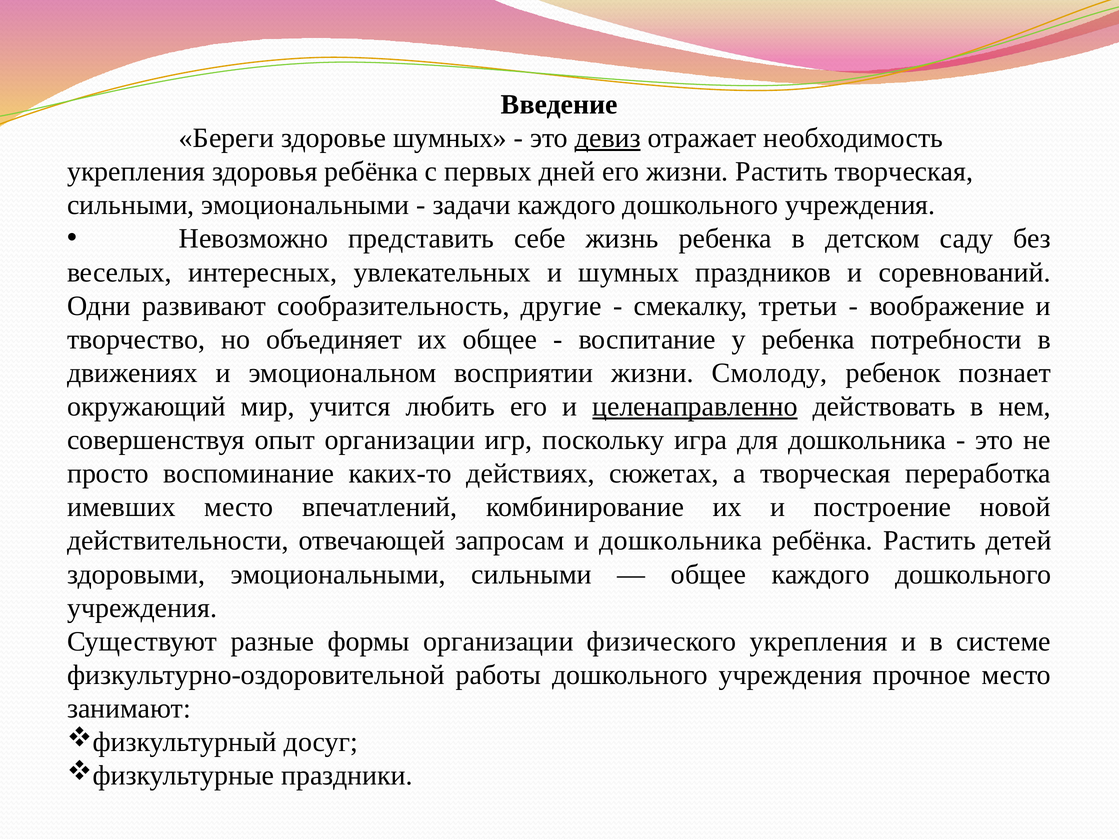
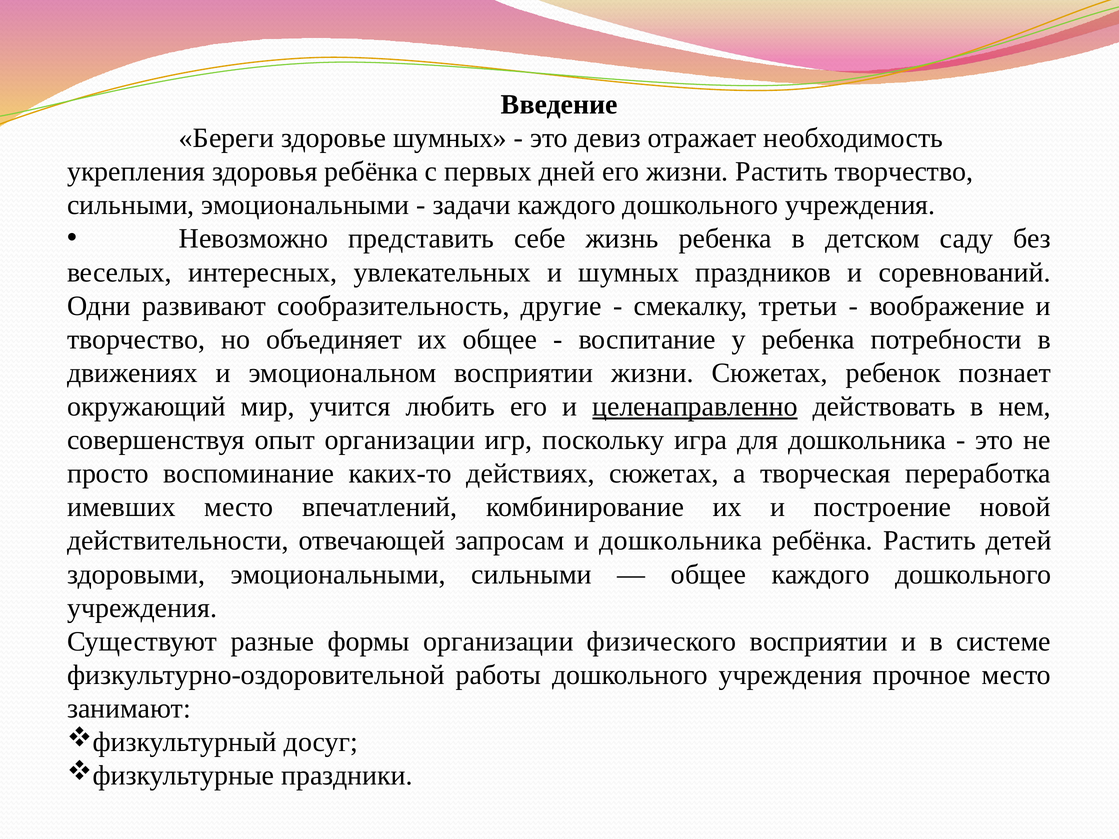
девиз underline: present -> none
Растить творческая: творческая -> творчество
жизни Смолоду: Смолоду -> Сюжетах
физического укрепления: укрепления -> восприятии
